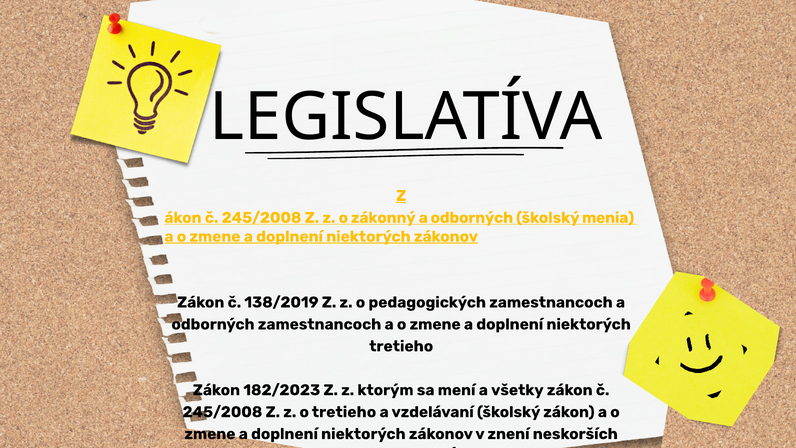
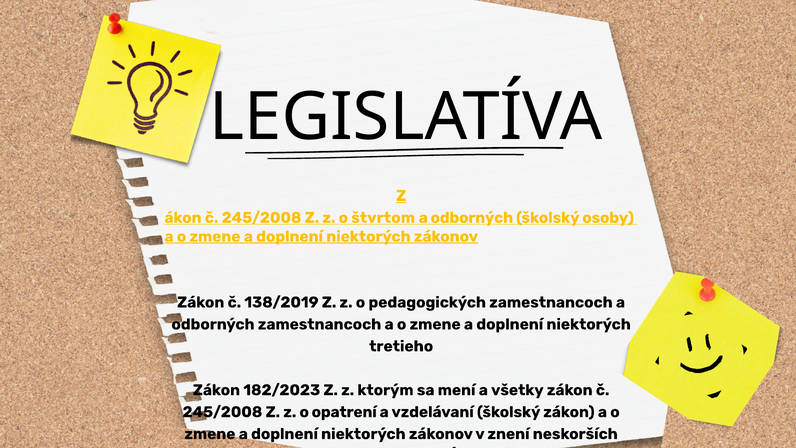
zákonný: zákonný -> štvrtom
školský menia: menia -> osoby
o tretieho: tretieho -> opatrení
